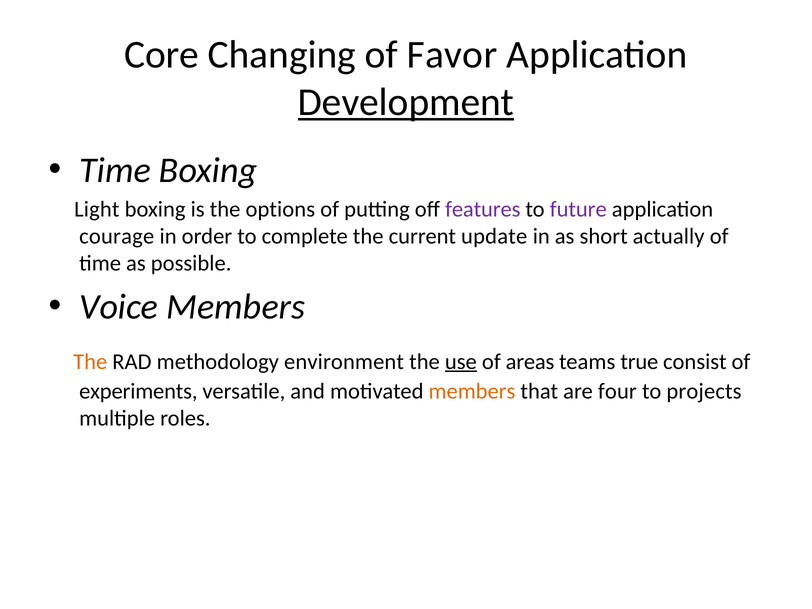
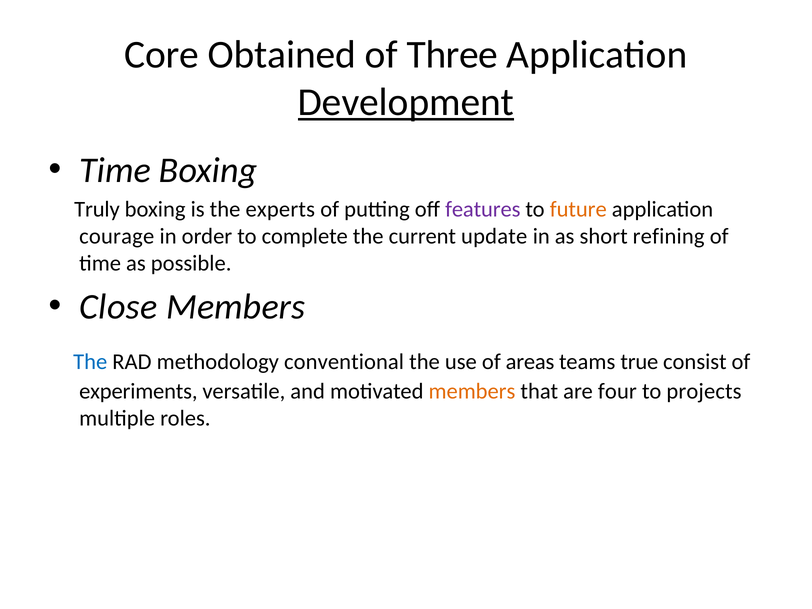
Changing: Changing -> Obtained
Favor: Favor -> Three
Light: Light -> Truly
options: options -> experts
future colour: purple -> orange
actually: actually -> refining
Voice: Voice -> Close
The at (90, 362) colour: orange -> blue
environment: environment -> conventional
use underline: present -> none
